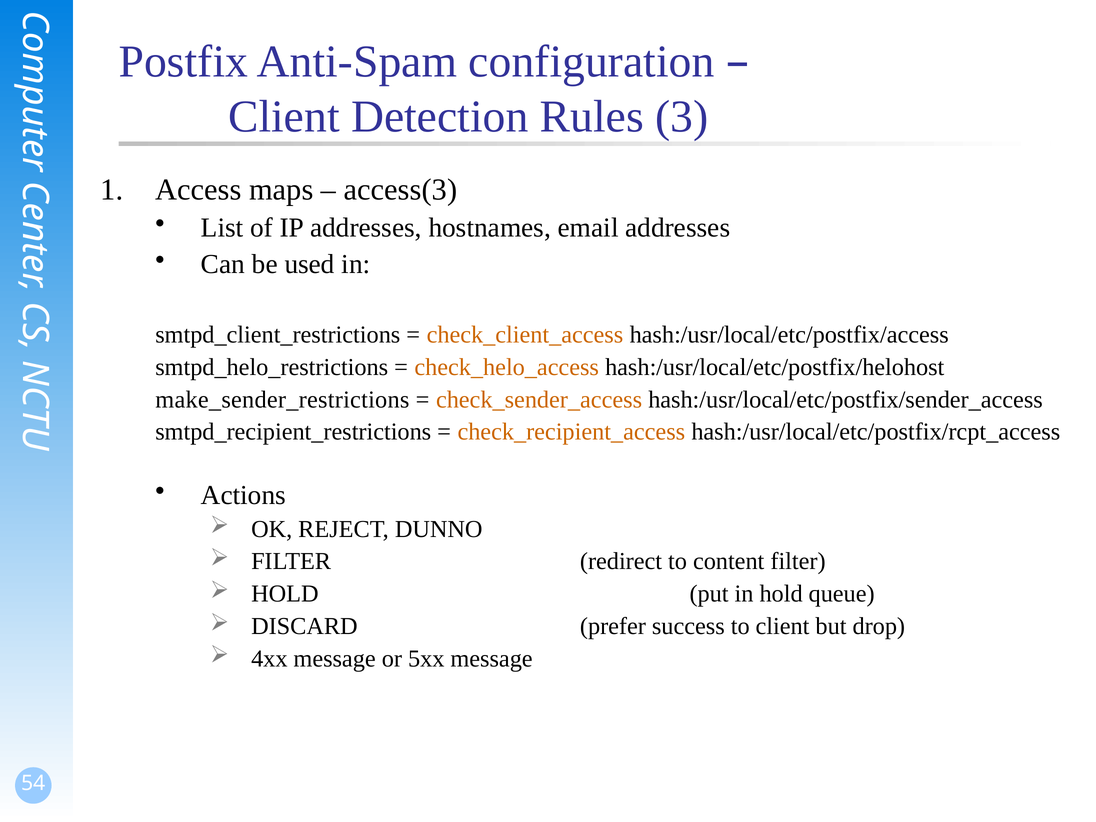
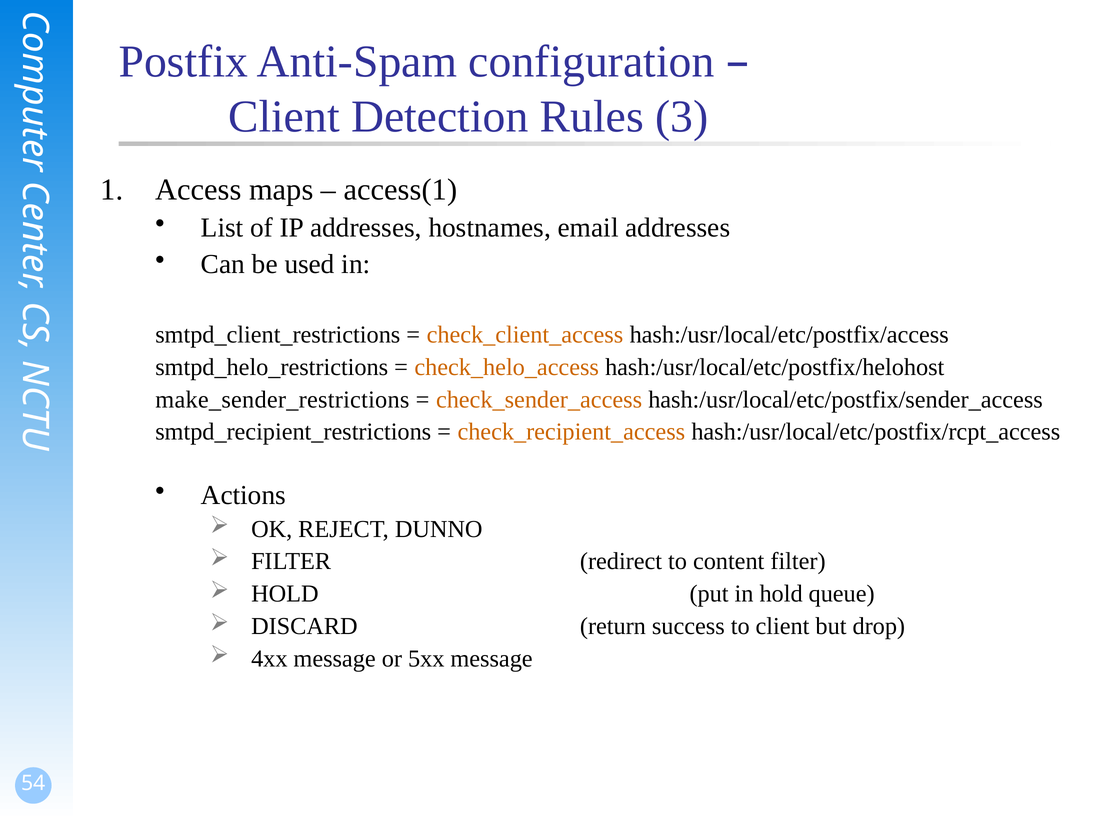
access(3: access(3 -> access(1
prefer: prefer -> return
